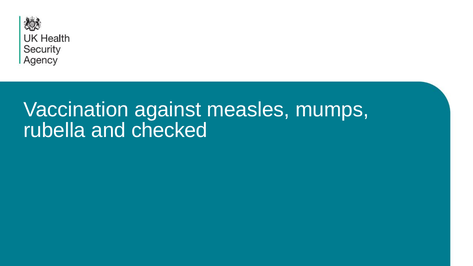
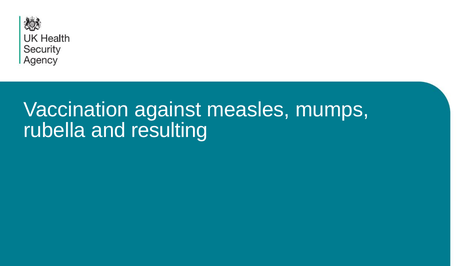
checked: checked -> resulting
